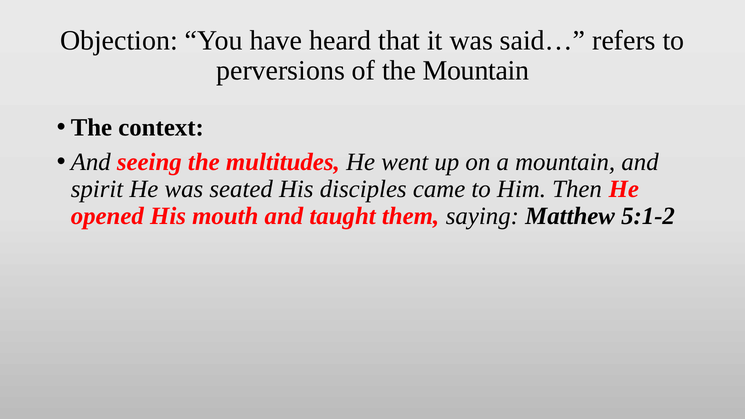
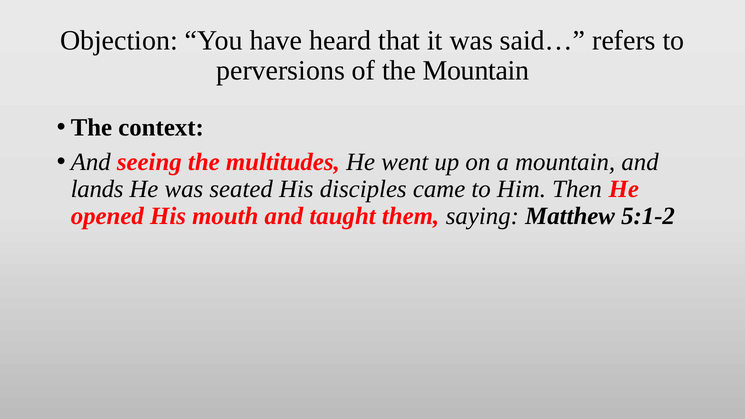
spirit: spirit -> lands
